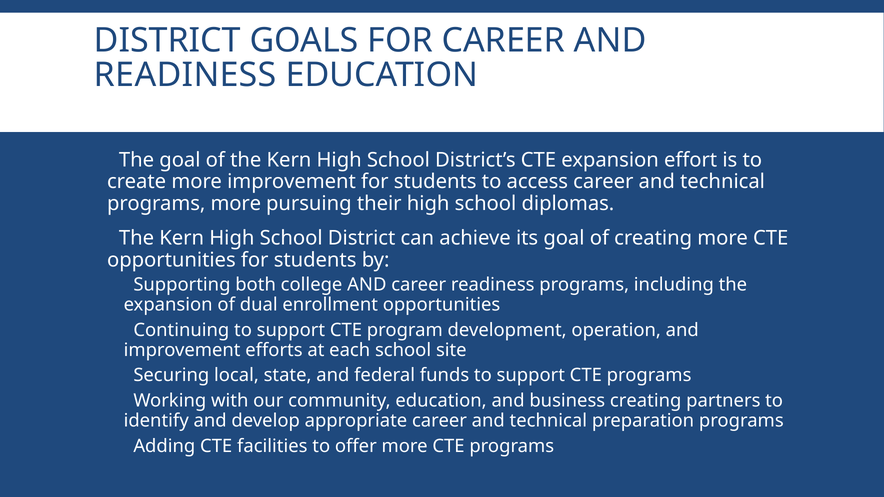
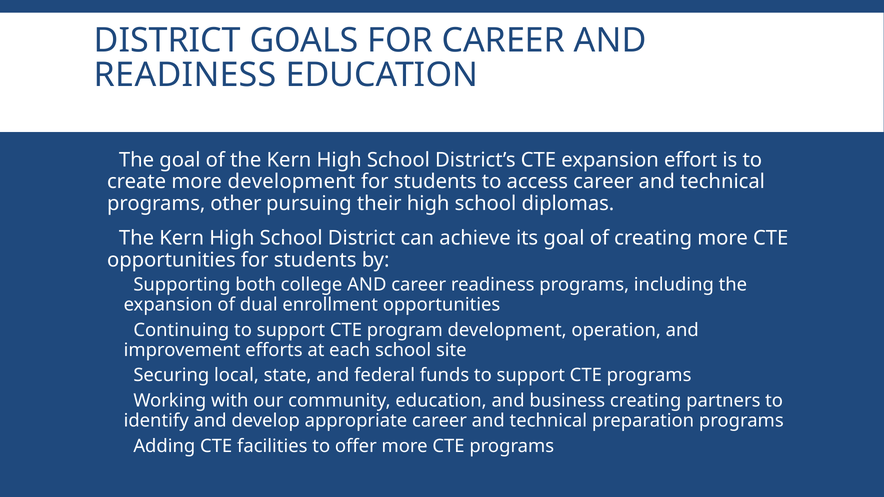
more improvement: improvement -> development
programs more: more -> other
